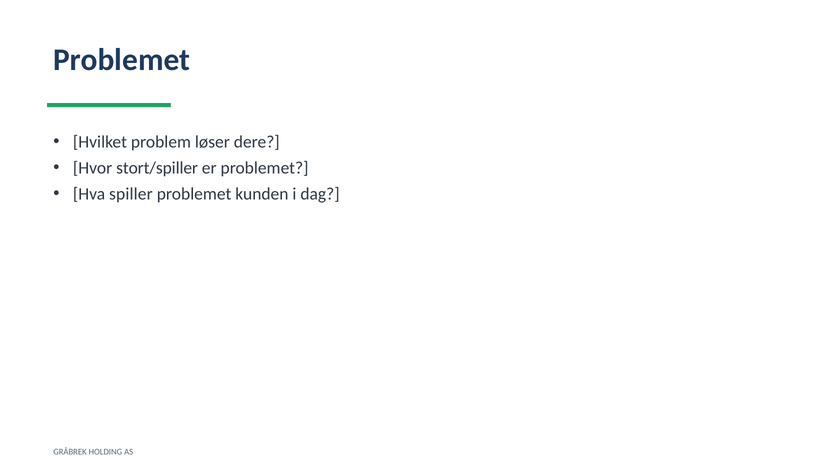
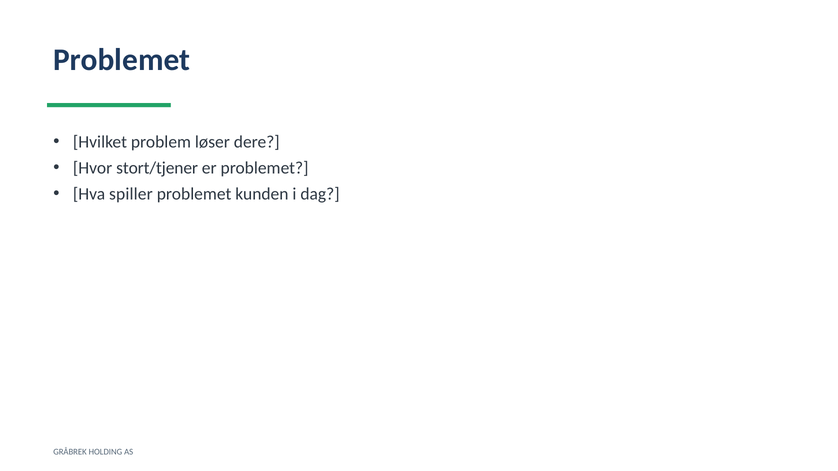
stort/spiller: stort/spiller -> stort/tjener
